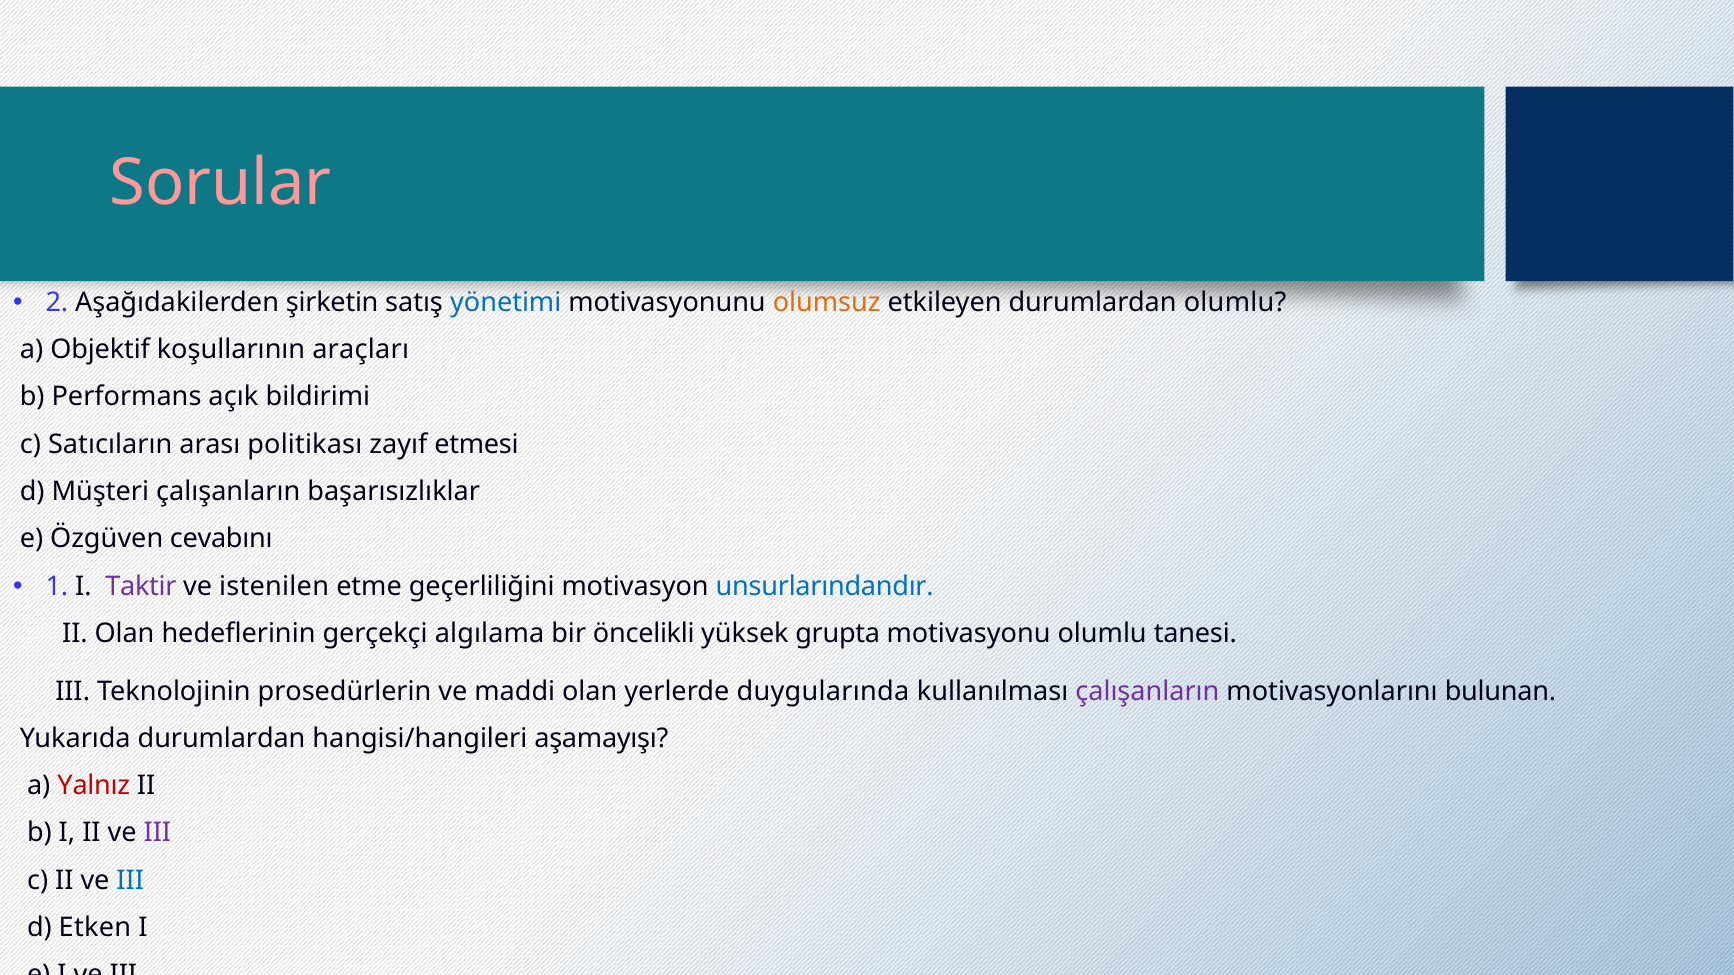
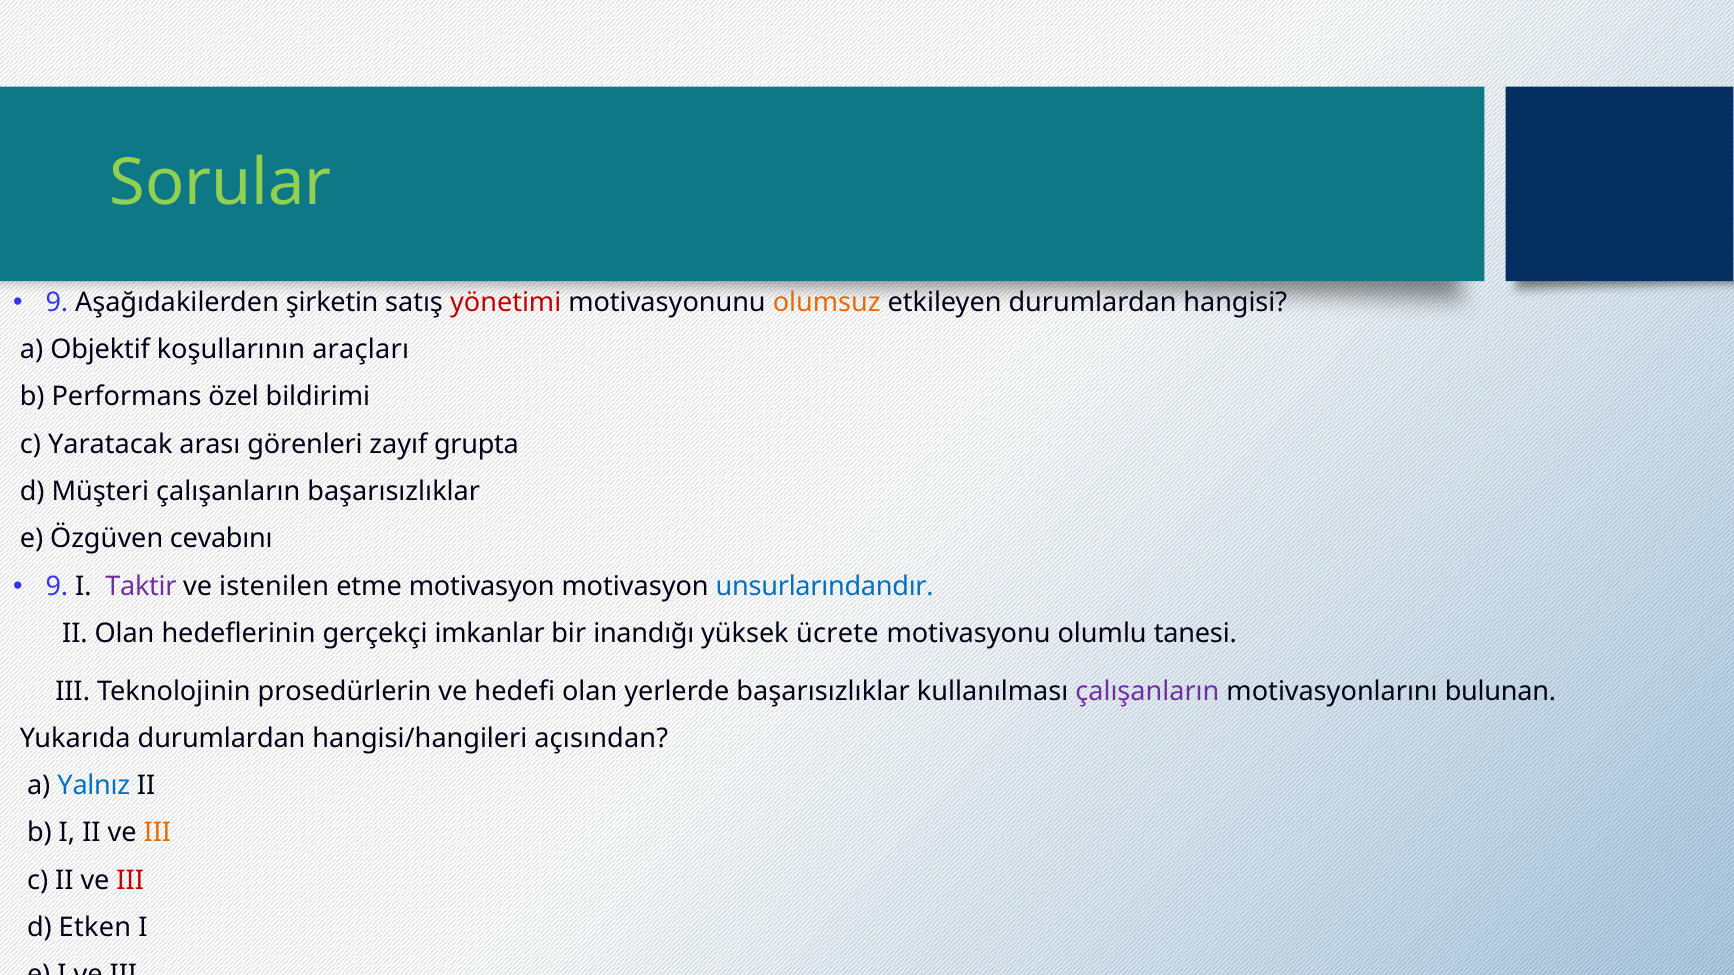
Sorular colour: pink -> light green
2 at (57, 302): 2 -> 9
yönetimi colour: blue -> red
durumlardan olumlu: olumlu -> hangisi
açık: açık -> özel
Satıcıların: Satıcıların -> Yaratacak
politikası: politikası -> görenleri
etmesi: etmesi -> grupta
1 at (57, 587): 1 -> 9
etme geçerliliğini: geçerliliğini -> motivasyon
algılama: algılama -> imkanlar
öncelikli: öncelikli -> inandığı
grupta: grupta -> ücrete
maddi: maddi -> hedefi
yerlerde duygularında: duygularında -> başarısızlıklar
aşamayışı: aşamayışı -> açısından
Yalnız colour: red -> blue
III at (157, 833) colour: purple -> orange
III at (130, 880) colour: blue -> red
